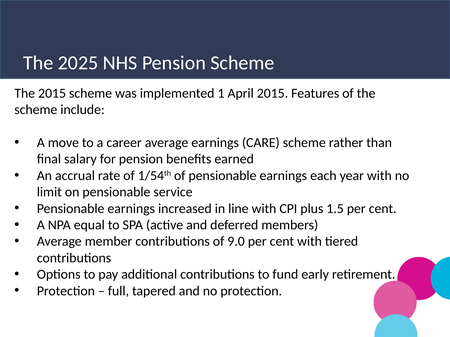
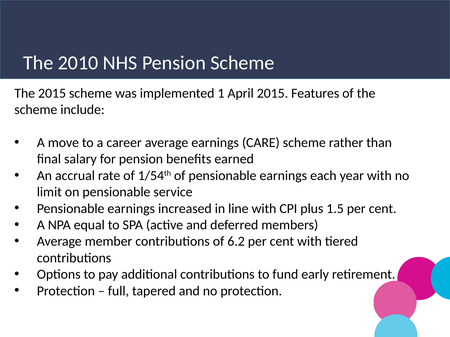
2025: 2025 -> 2010
9.0: 9.0 -> 6.2
